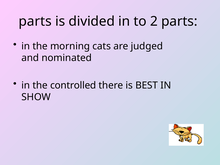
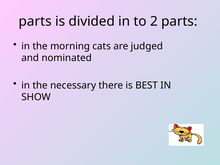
controlled: controlled -> necessary
